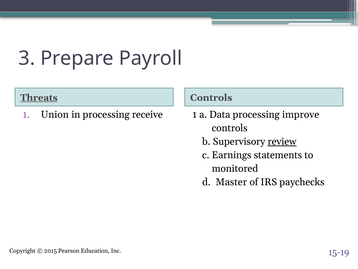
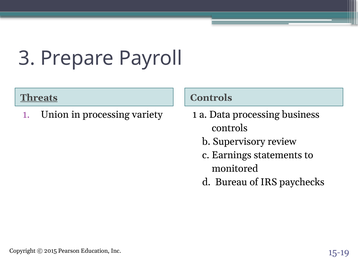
receive: receive -> variety
improve: improve -> business
review underline: present -> none
Master: Master -> Bureau
